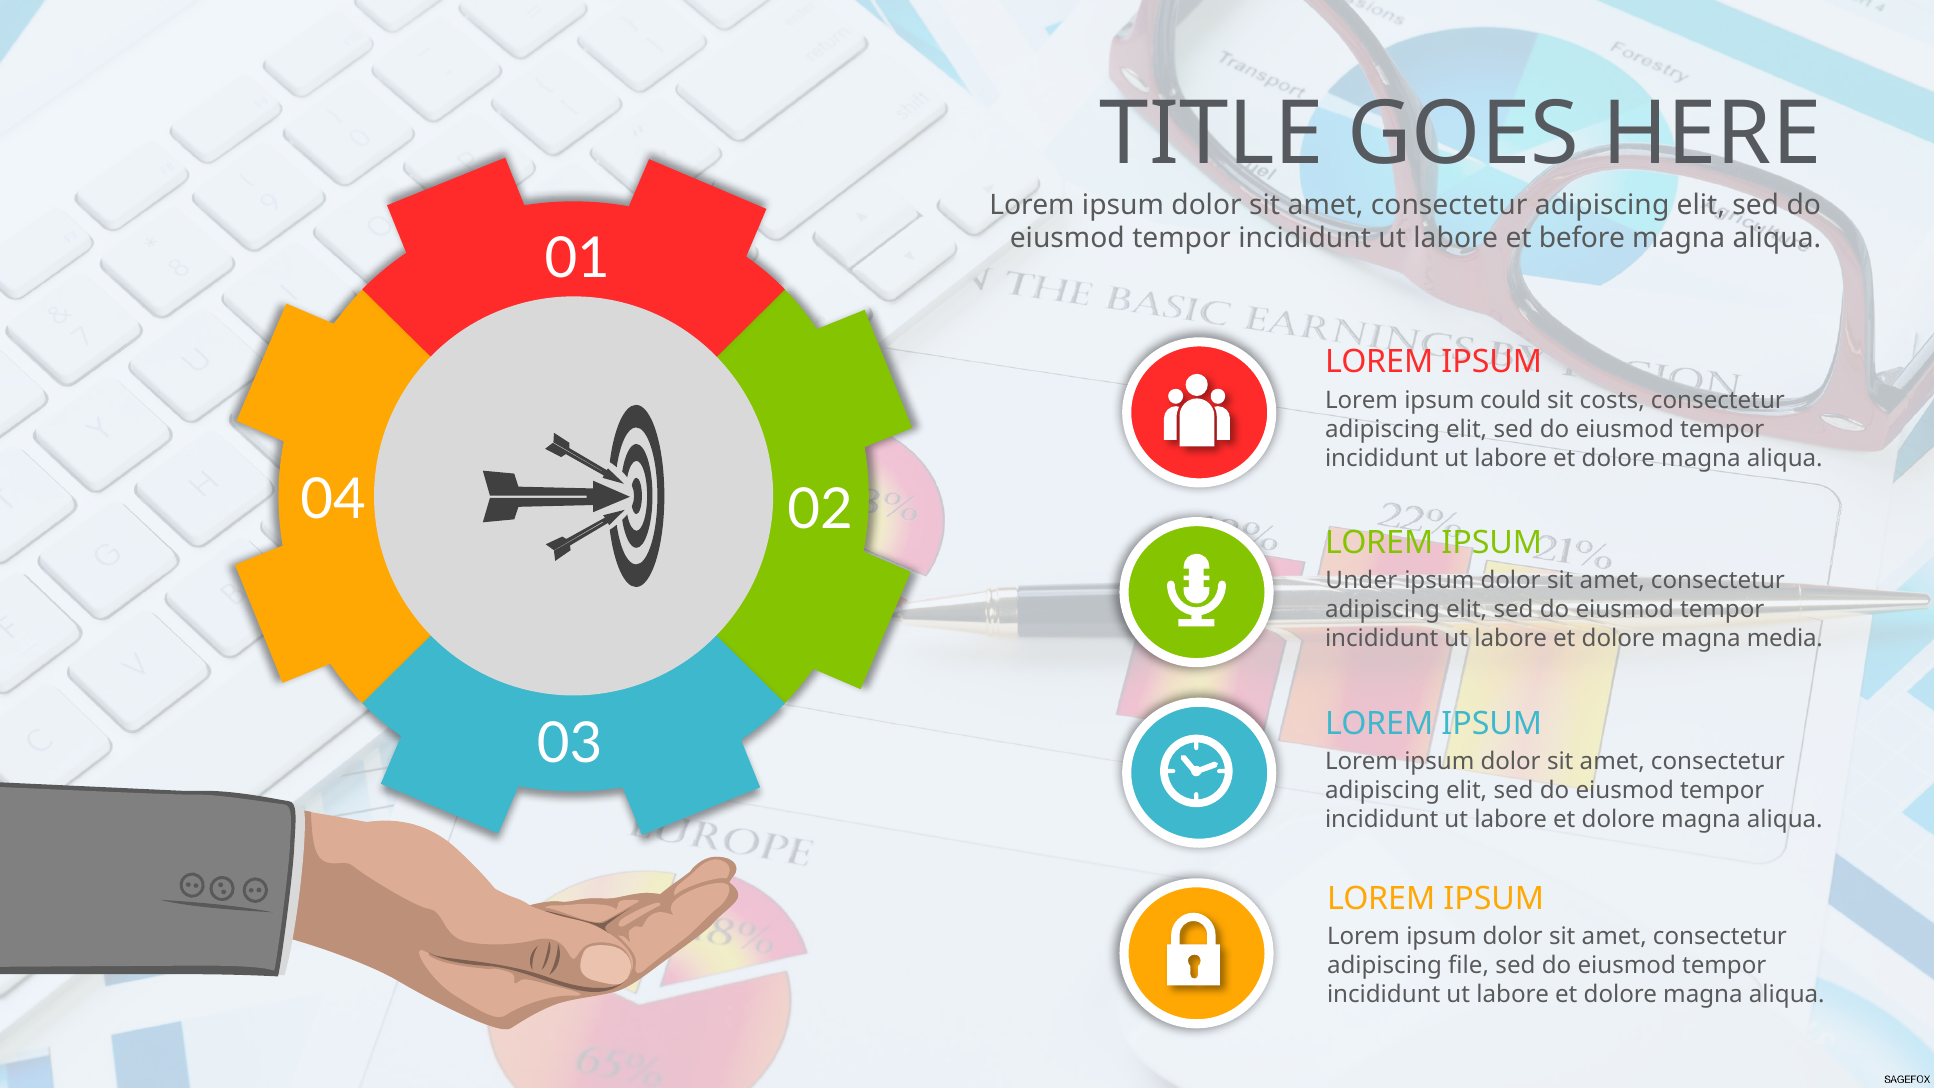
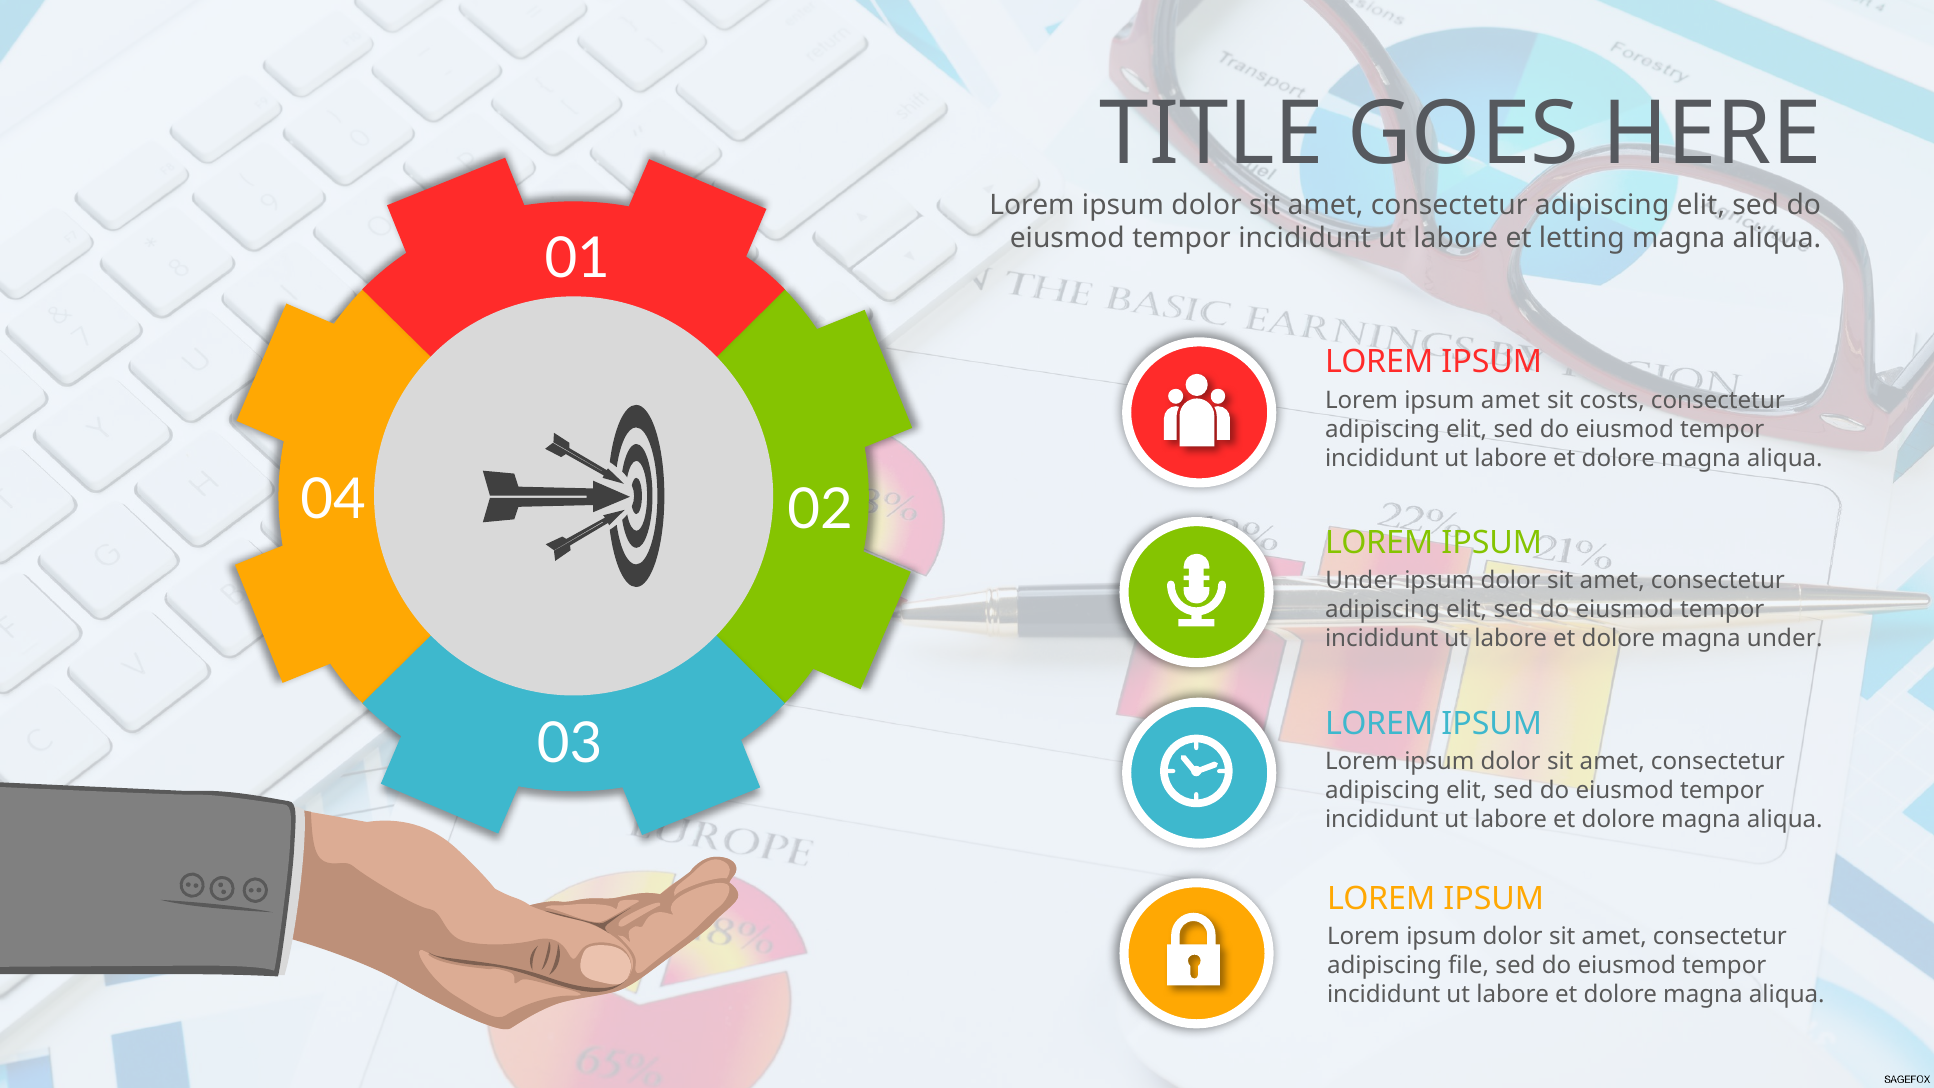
before: before -> letting
ipsum could: could -> amet
magna media: media -> under
